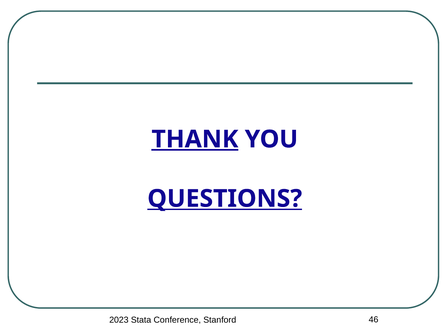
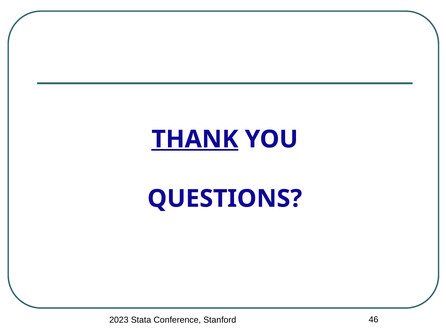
QUESTIONS underline: present -> none
